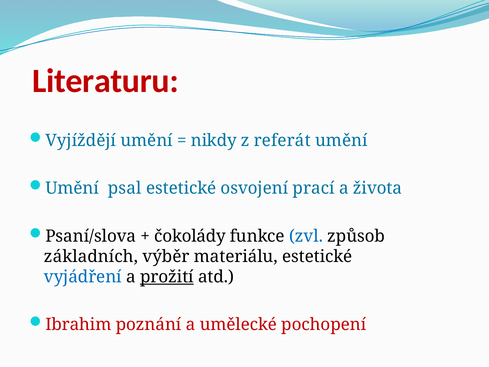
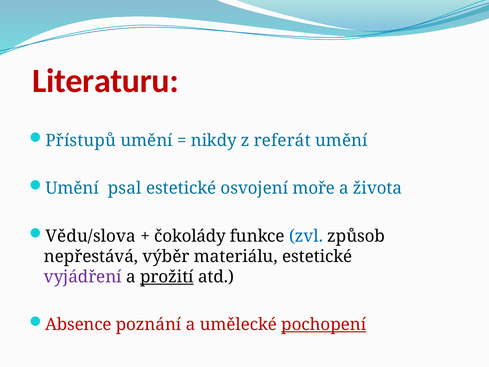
Vyjíždějí: Vyjíždějí -> Přístupů
prací: prací -> moře
Psaní/slova: Psaní/slova -> Vědu/slova
základních: základních -> nepřestává
vyjádření colour: blue -> purple
Ibrahim: Ibrahim -> Absence
pochopení underline: none -> present
